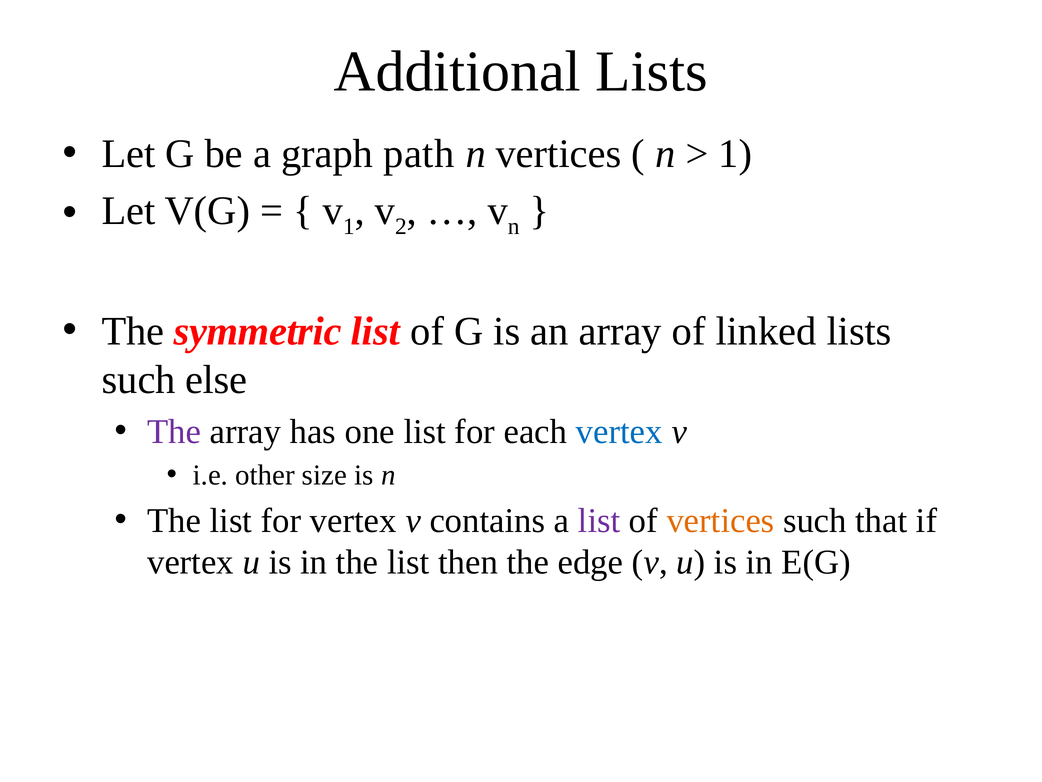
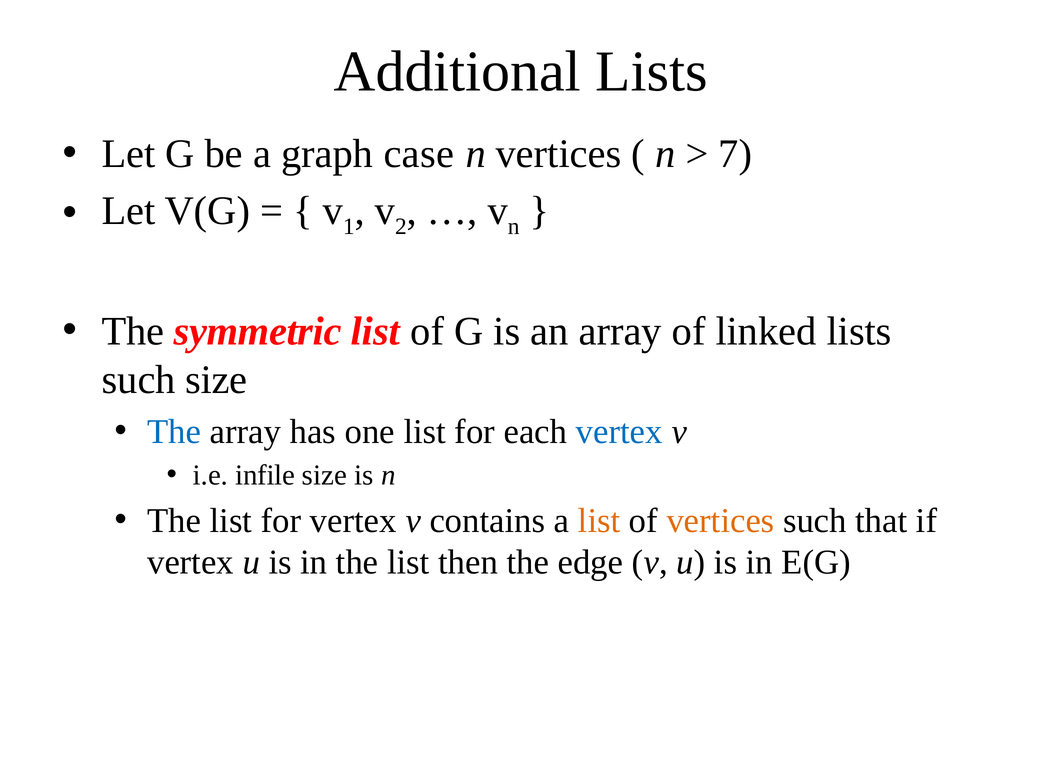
path: path -> case
1 at (735, 154): 1 -> 7
such else: else -> size
The at (174, 431) colour: purple -> blue
other: other -> infile
list at (599, 520) colour: purple -> orange
